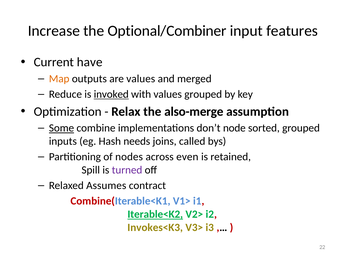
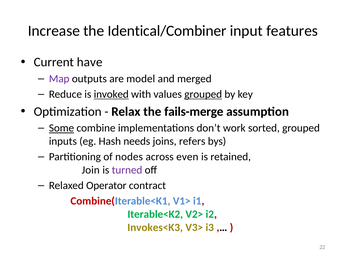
Optional/Combiner: Optional/Combiner -> Identical/Combiner
Map colour: orange -> purple
are values: values -> model
grouped at (203, 94) underline: none -> present
also-merge: also-merge -> fails-merge
node: node -> work
called: called -> refers
Spill: Spill -> Join
Assumes: Assumes -> Operator
Iterable<K2 underline: present -> none
